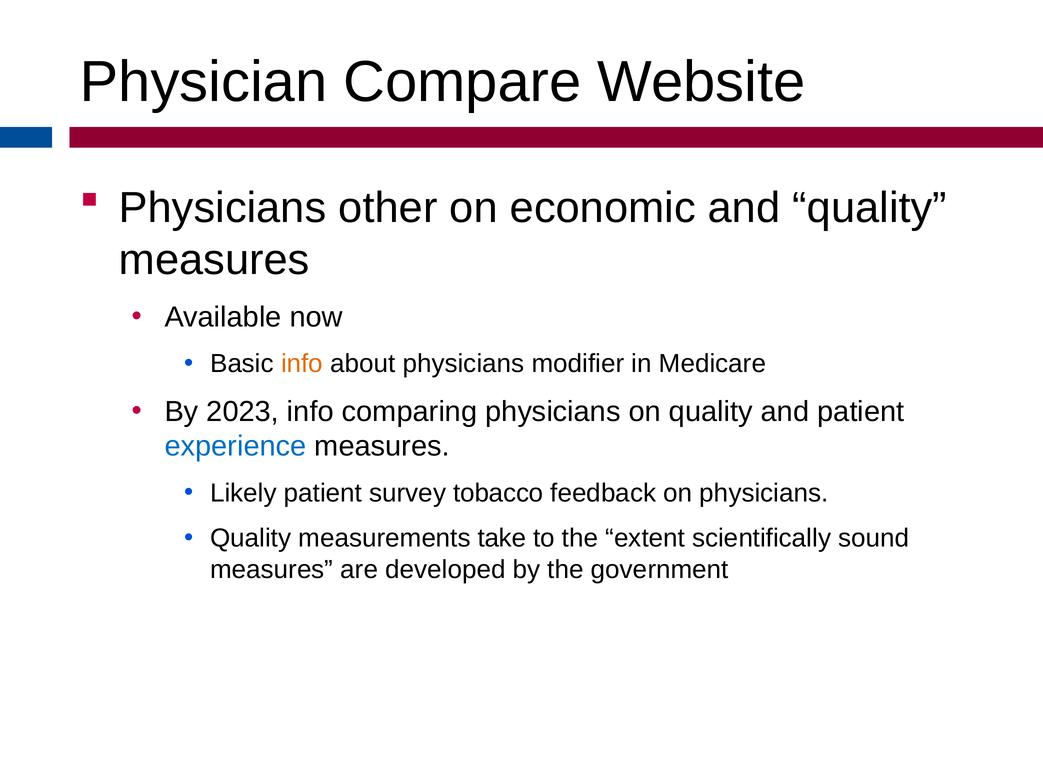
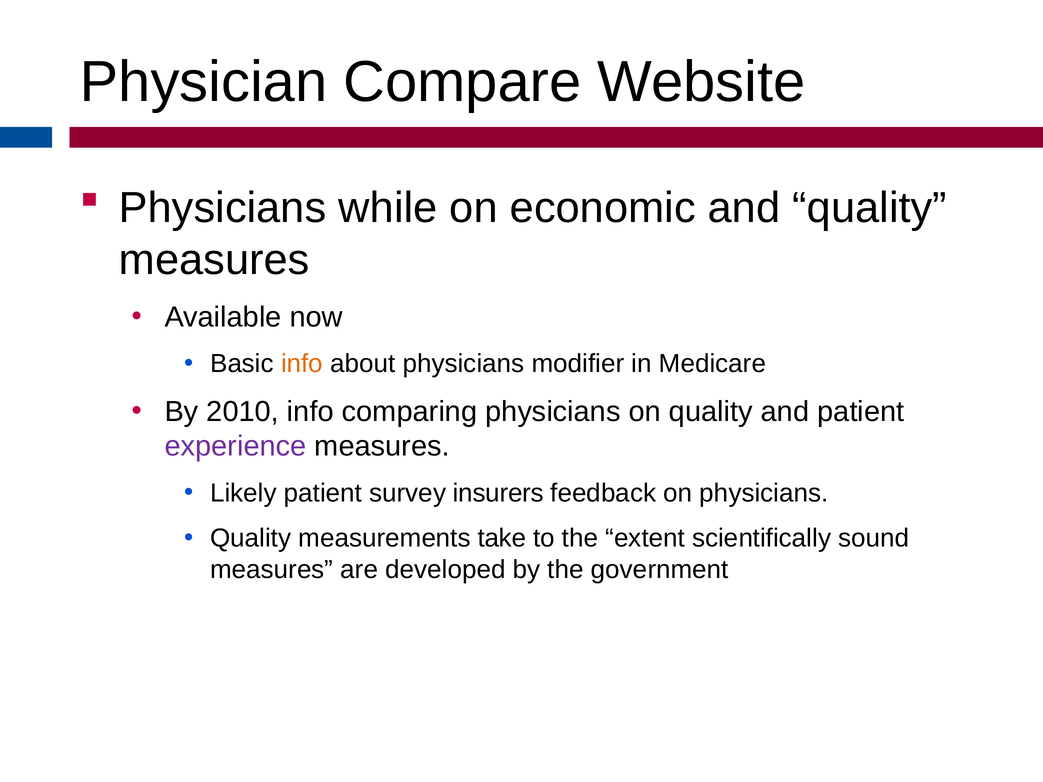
other: other -> while
2023: 2023 -> 2010
experience colour: blue -> purple
tobacco: tobacco -> insurers
